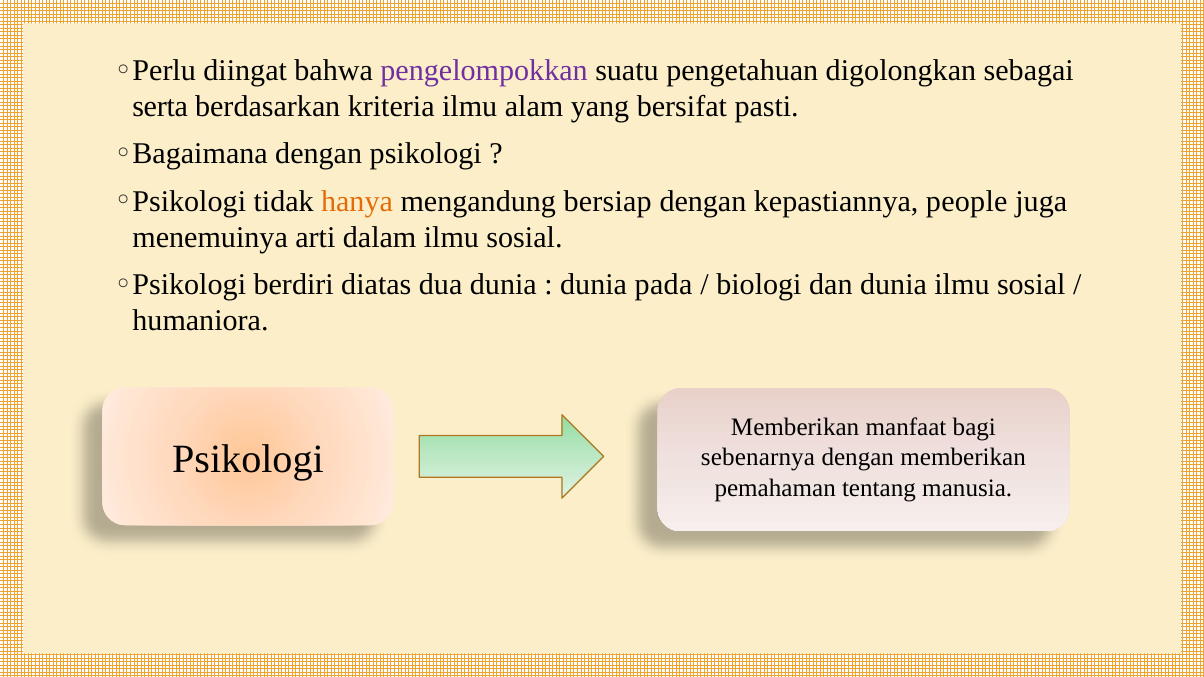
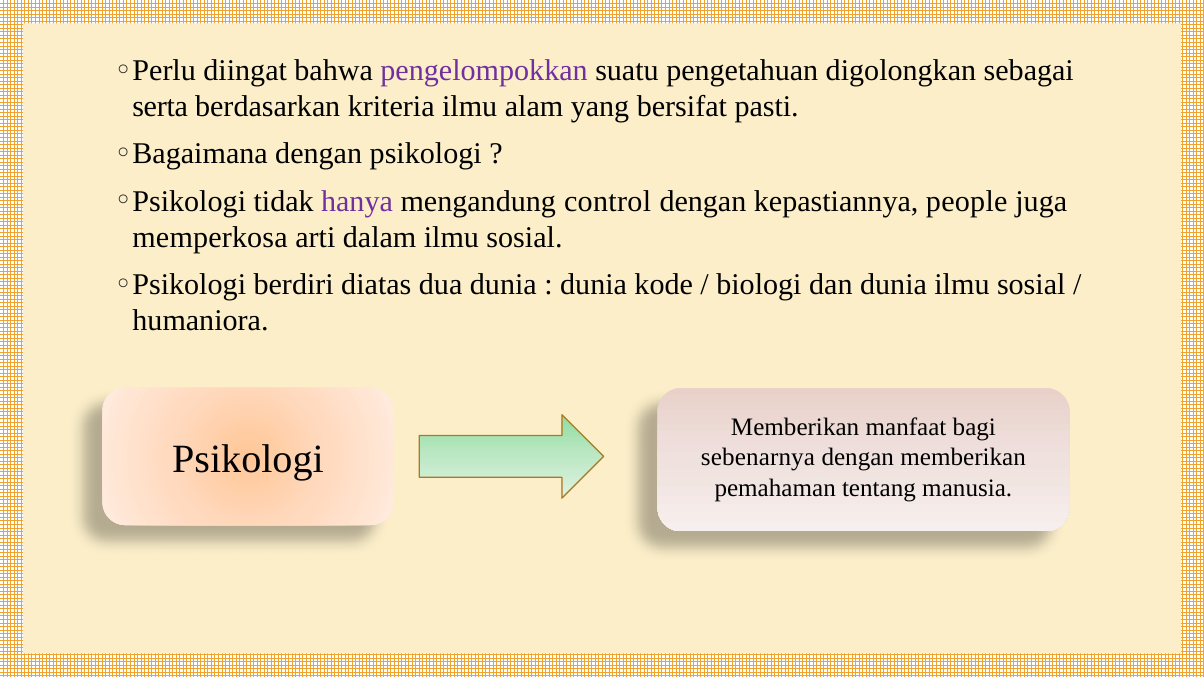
hanya colour: orange -> purple
bersiap: bersiap -> control
menemuinya: menemuinya -> memperkosa
pada: pada -> kode
